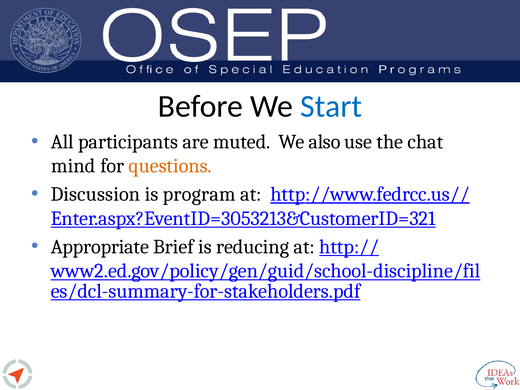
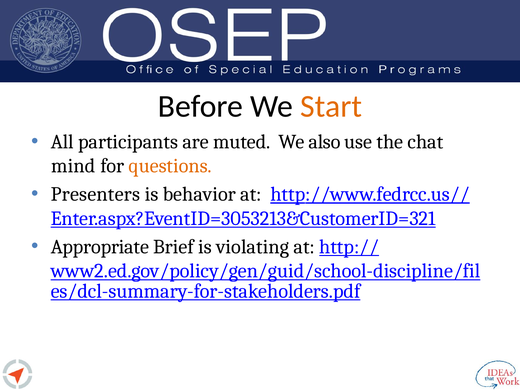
Start colour: blue -> orange
Discussion: Discussion -> Presenters
program: program -> behavior
reducing: reducing -> violating
